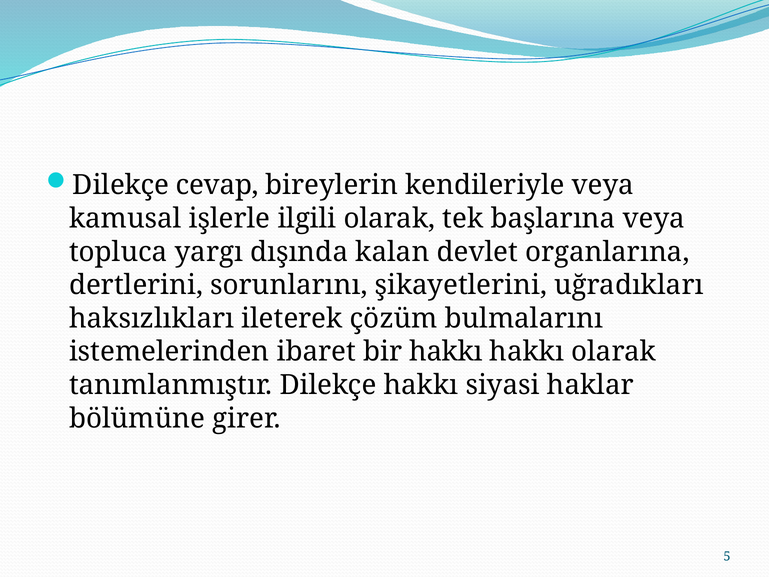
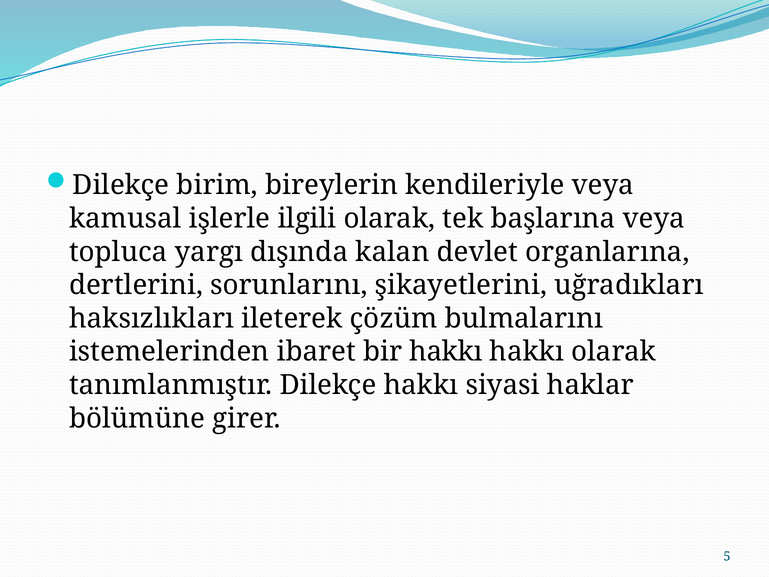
cevap: cevap -> birim
